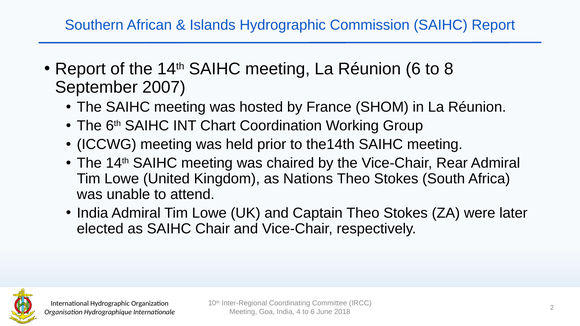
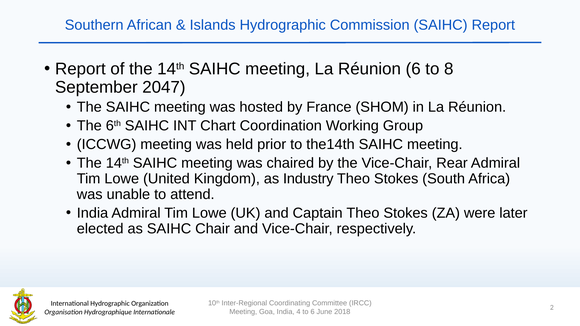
2007: 2007 -> 2047
Nations: Nations -> Industry
